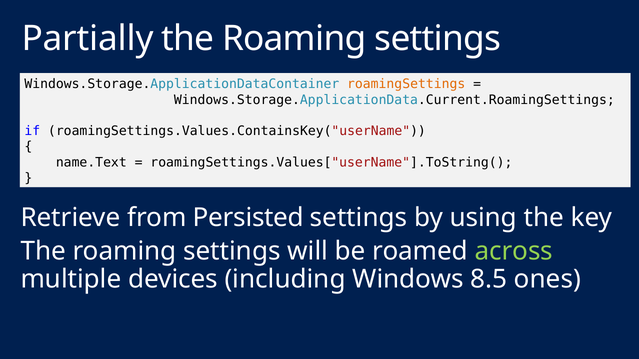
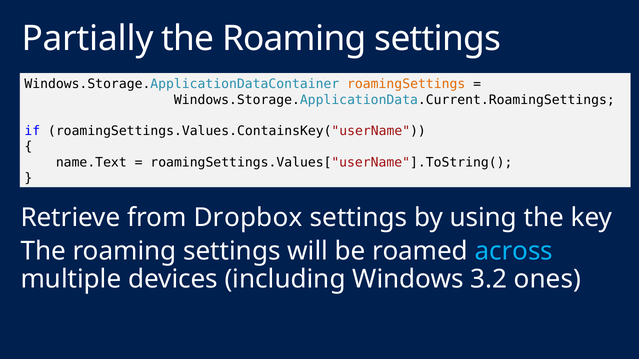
Persisted: Persisted -> Dropbox
across colour: light green -> light blue
8.5: 8.5 -> 3.2
